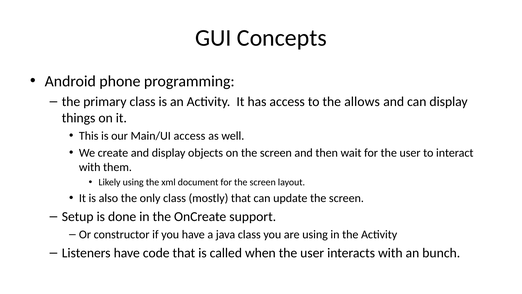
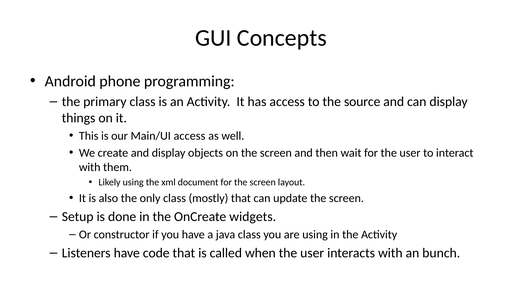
allows: allows -> source
support: support -> widgets
